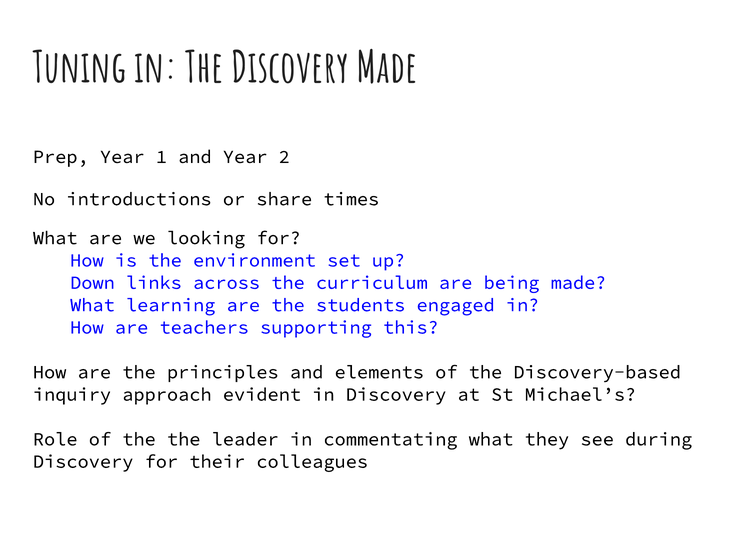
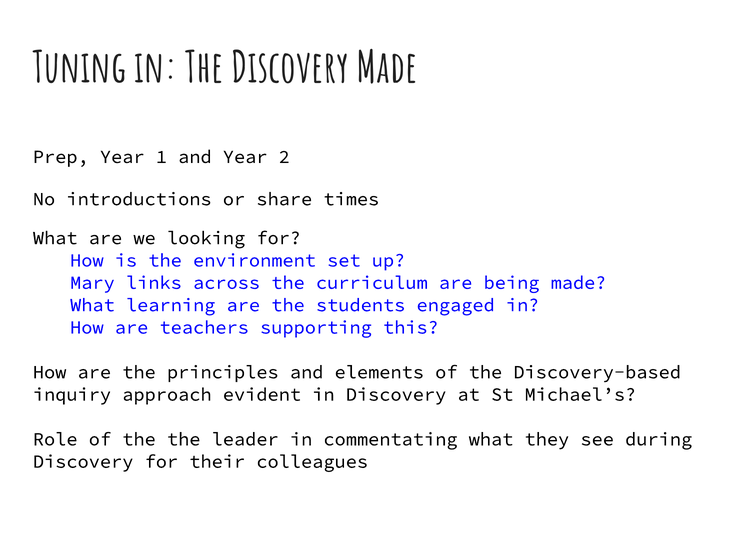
Down: Down -> Mary
